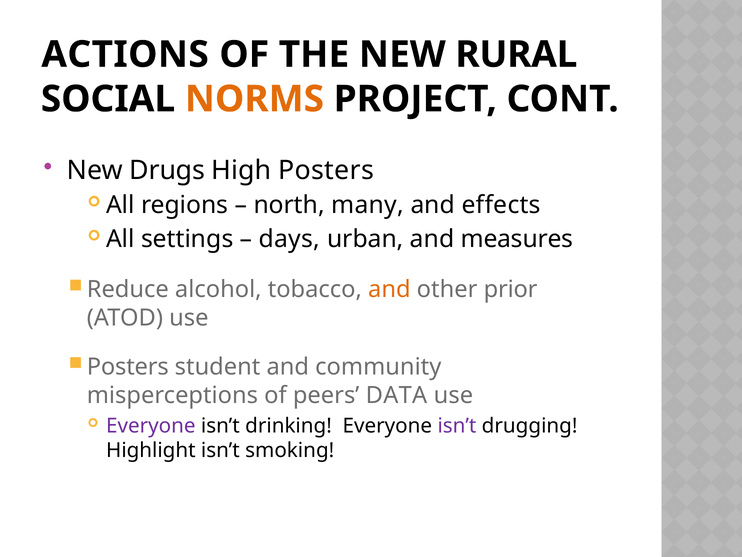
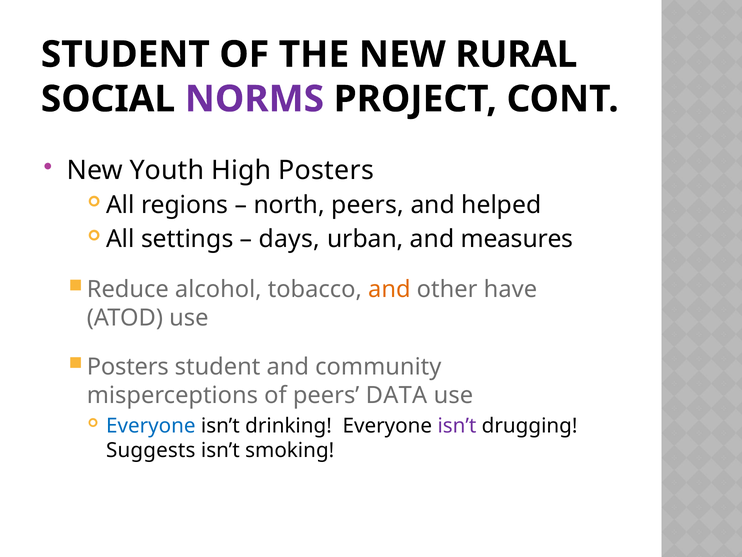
ACTIONS at (125, 55): ACTIONS -> STUDENT
NORMS colour: orange -> purple
Drugs: Drugs -> Youth
north many: many -> peers
effects: effects -> helped
prior: prior -> have
Everyone at (151, 425) colour: purple -> blue
Highlight: Highlight -> Suggests
